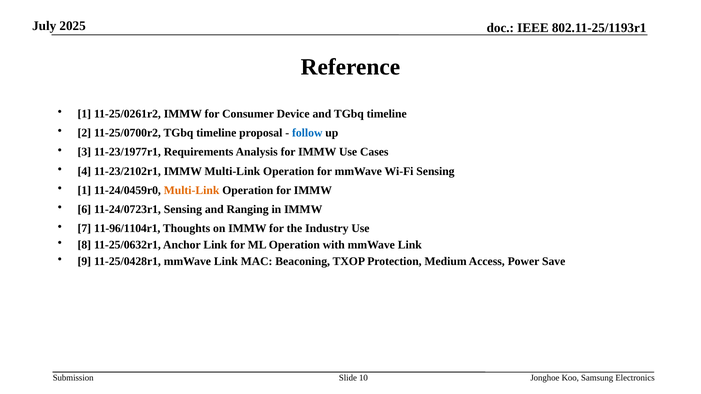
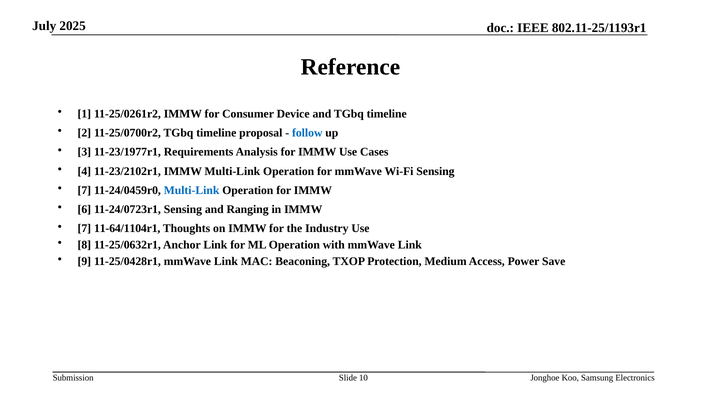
1 at (84, 191): 1 -> 7
Multi-Link at (192, 191) colour: orange -> blue
11-96/1104r1: 11-96/1104r1 -> 11-64/1104r1
